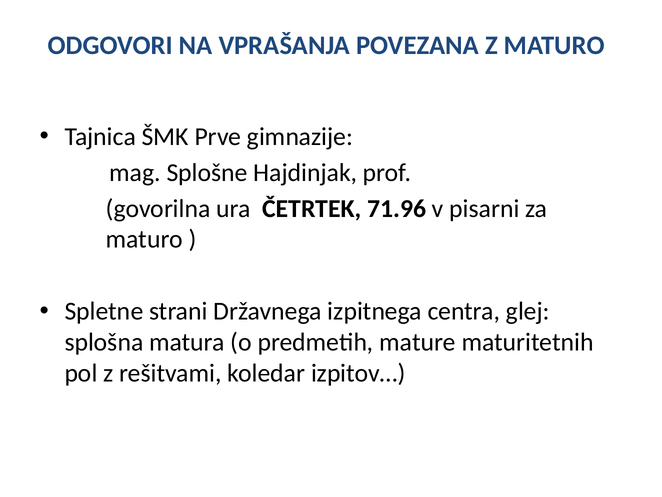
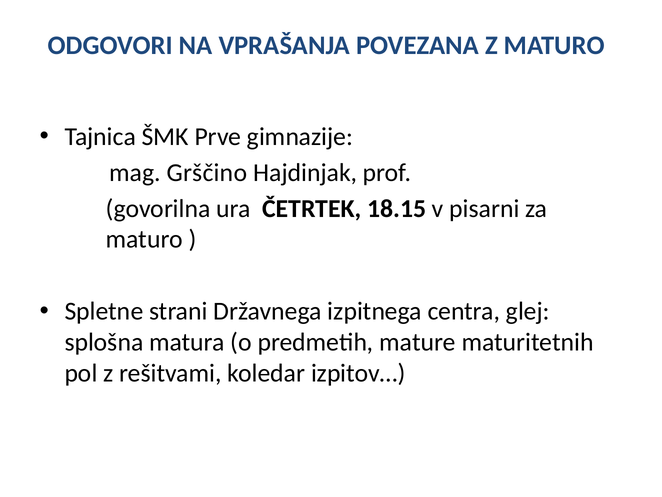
Splošne: Splošne -> Grščino
71.96: 71.96 -> 18.15
